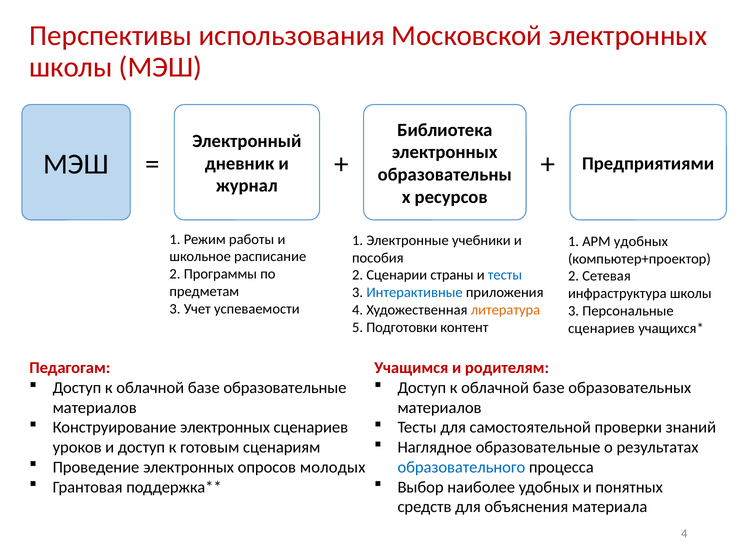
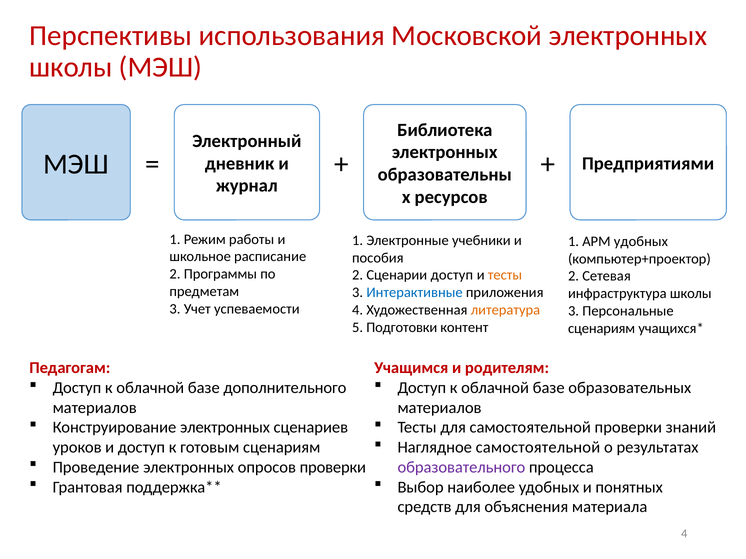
Сценарии страны: страны -> доступ
тесты at (505, 275) colour: blue -> orange
сценариев at (601, 329): сценариев -> сценариям
базе образовательные: образовательные -> дополнительного
Наглядное образовательные: образовательные -> самостоятельной
опросов молодых: молодых -> проверки
образовательного colour: blue -> purple
